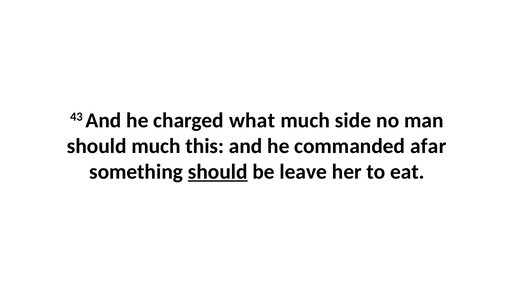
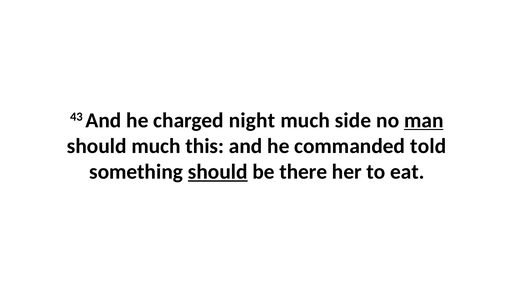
what: what -> night
man underline: none -> present
afar: afar -> told
leave: leave -> there
